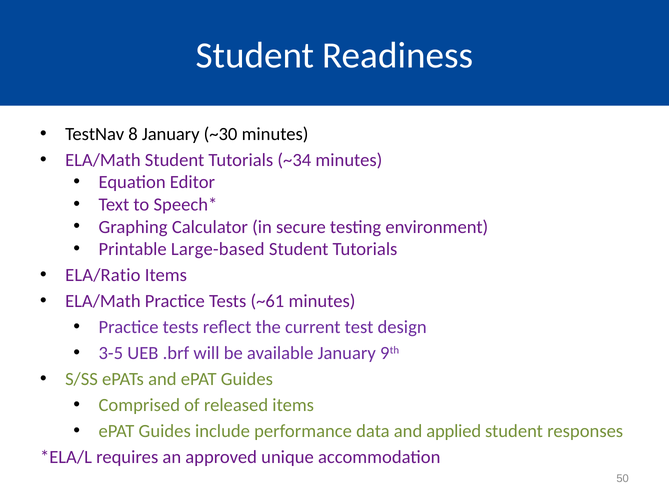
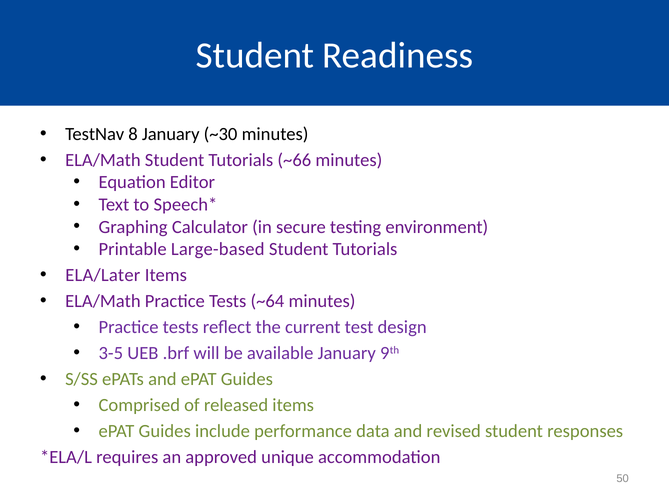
~34: ~34 -> ~66
ELA/Ratio: ELA/Ratio -> ELA/Later
~61: ~61 -> ~64
applied: applied -> revised
